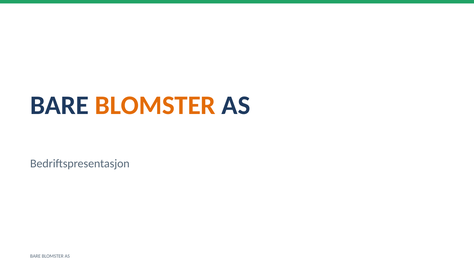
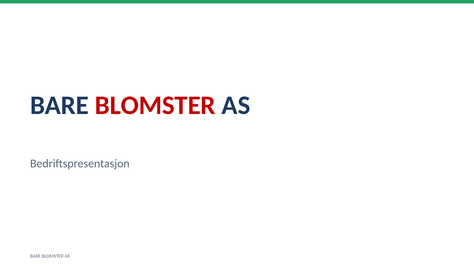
BLOMSTER at (155, 105) colour: orange -> red
